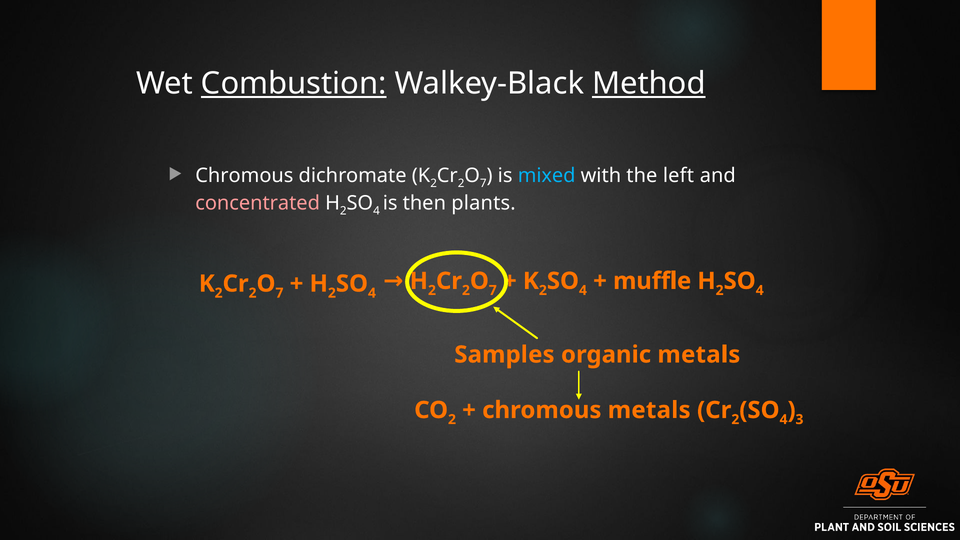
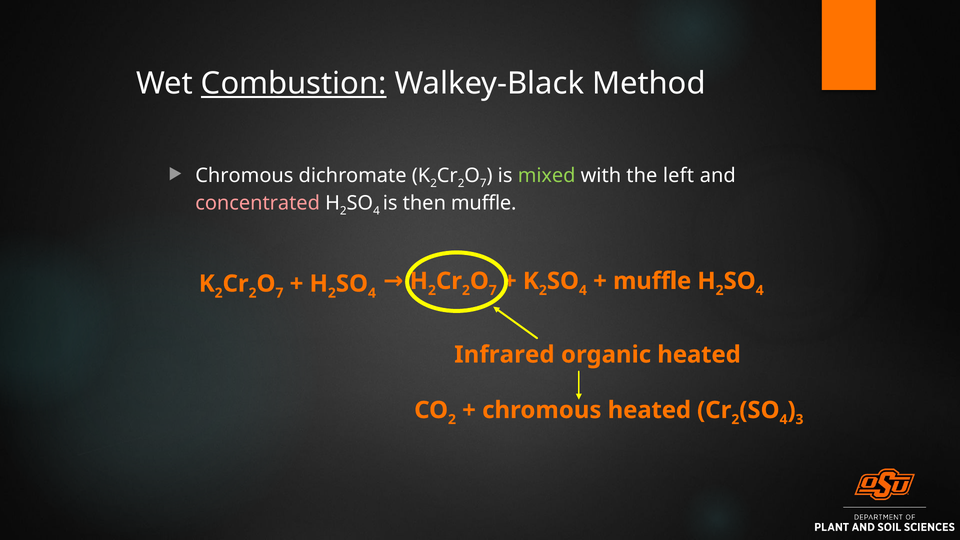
Method underline: present -> none
mixed colour: light blue -> light green
then plants: plants -> muffle
Samples: Samples -> Infrared
organic metals: metals -> heated
chromous metals: metals -> heated
